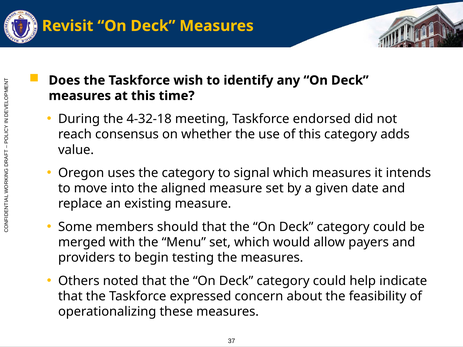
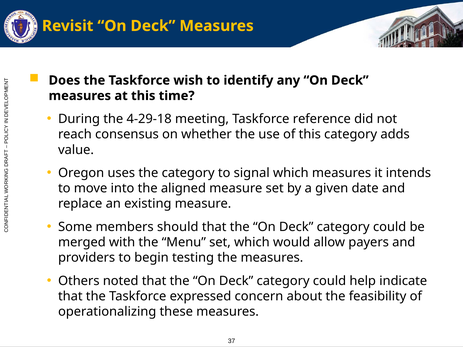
4-32-18: 4-32-18 -> 4-29-18
endorsed: endorsed -> reference
